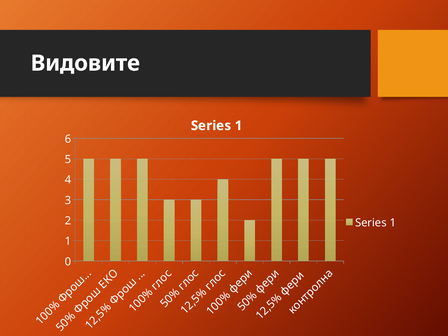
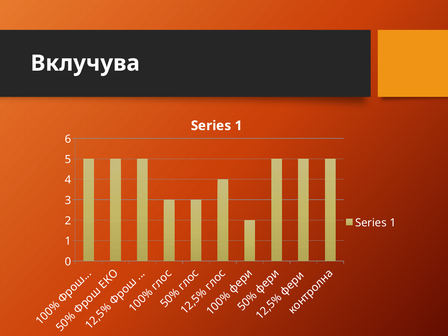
Видовите: Видовите -> Вклучува
